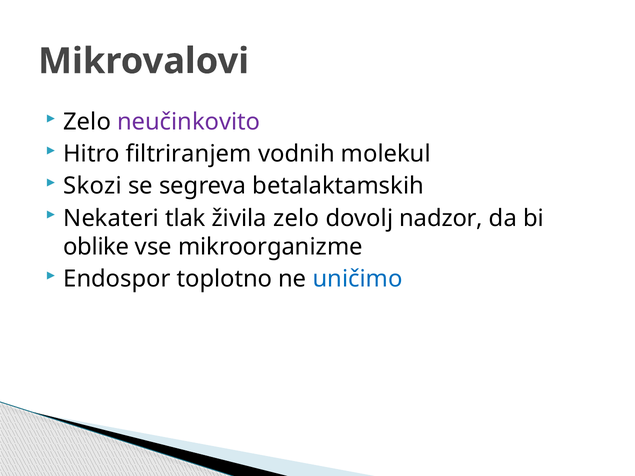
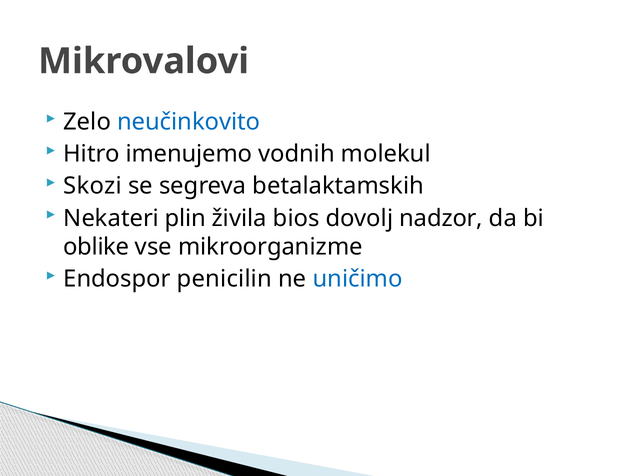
neučinkovito colour: purple -> blue
filtriranjem: filtriranjem -> imenujemo
tlak: tlak -> plin
živila zelo: zelo -> bios
toplotno: toplotno -> penicilin
